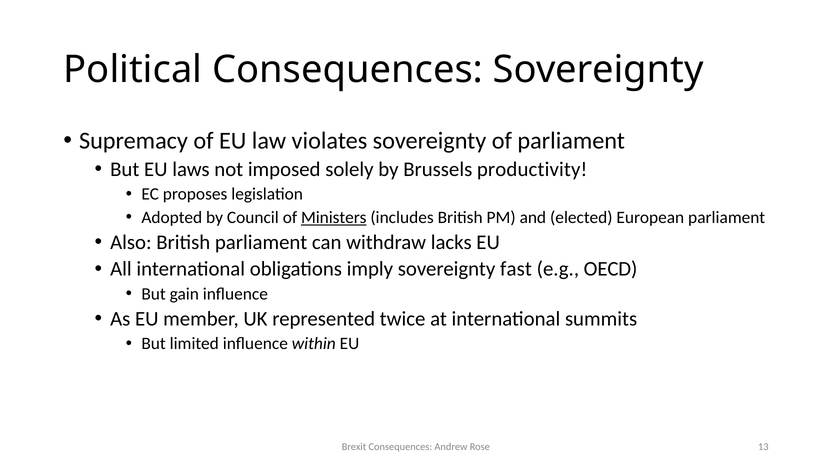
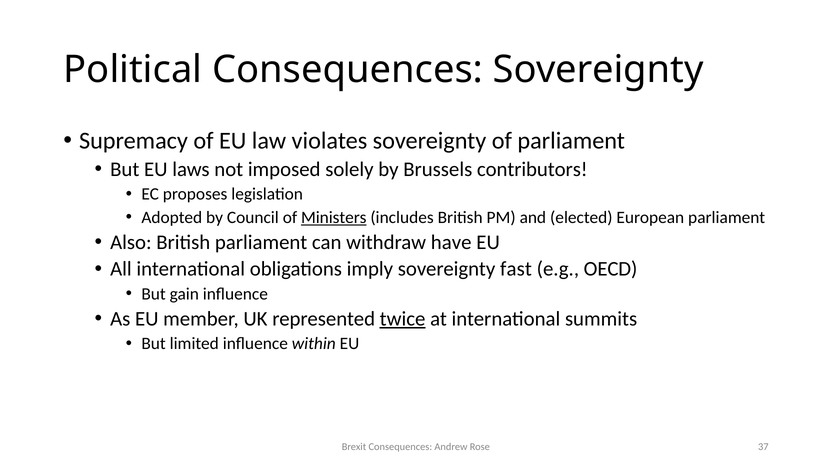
productivity: productivity -> contributors
lacks: lacks -> have
twice underline: none -> present
13: 13 -> 37
